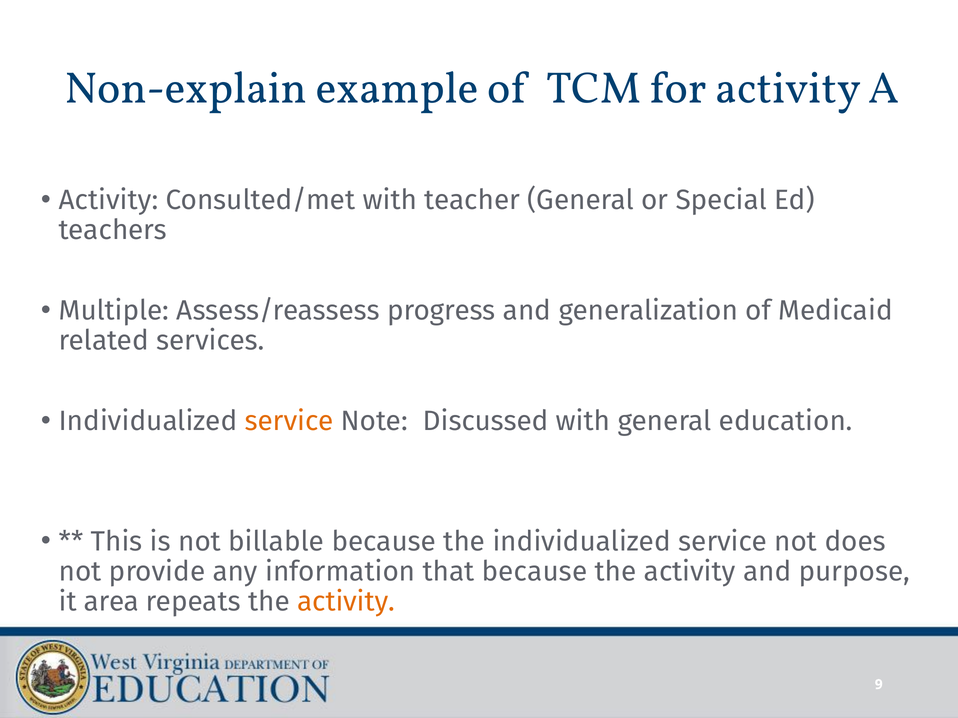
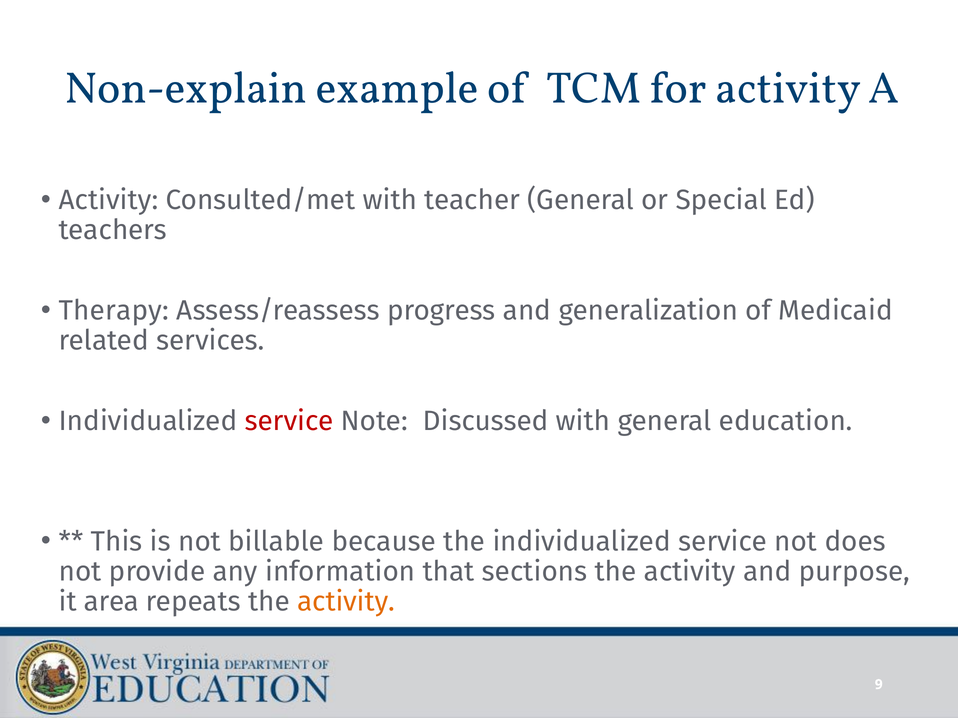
Multiple: Multiple -> Therapy
service at (289, 421) colour: orange -> red
that because: because -> sections
